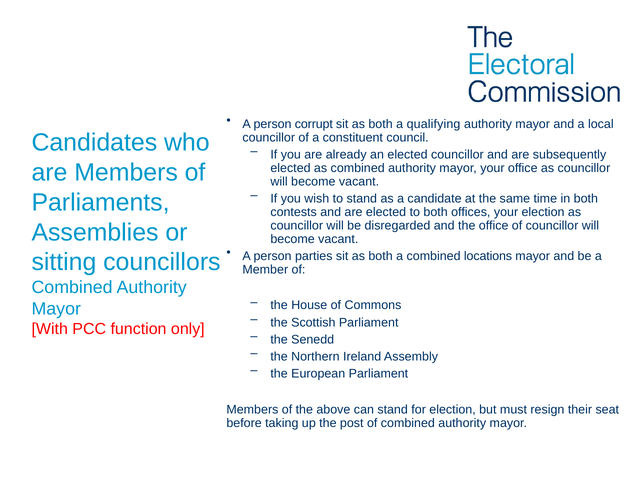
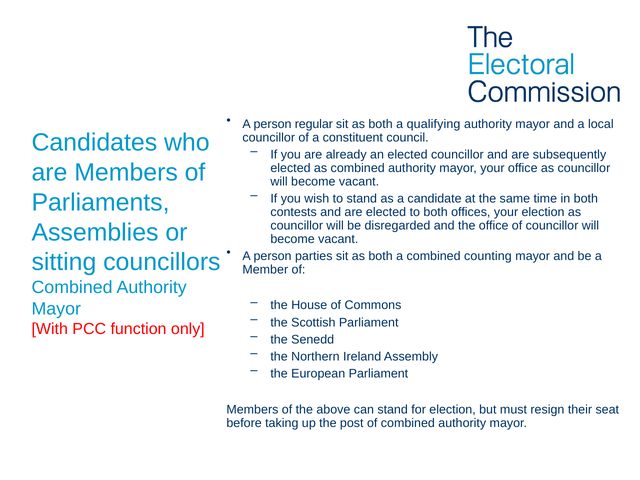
corrupt: corrupt -> regular
locations: locations -> counting
